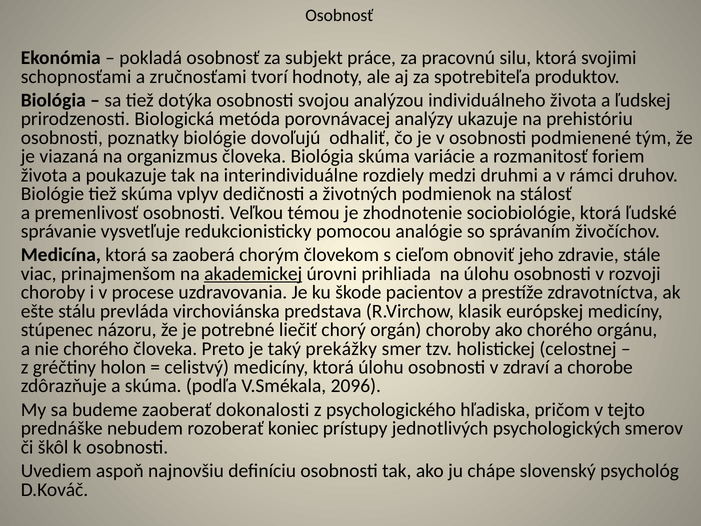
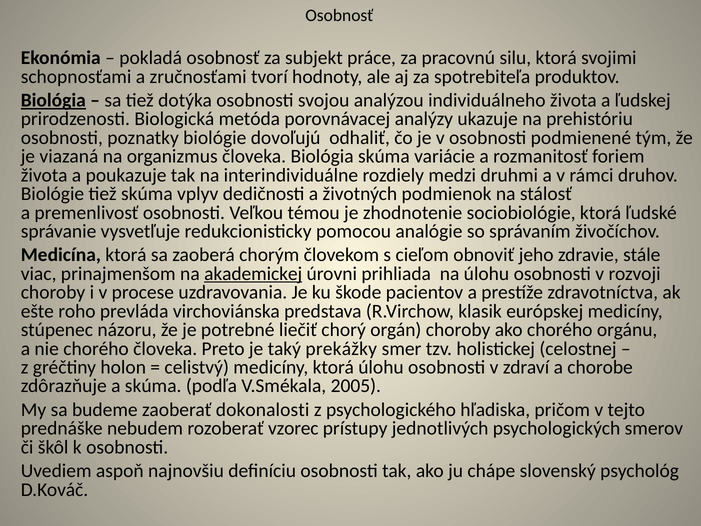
Biológia at (53, 100) underline: none -> present
stálu: stálu -> roho
2096: 2096 -> 2005
koniec: koniec -> vzorec
